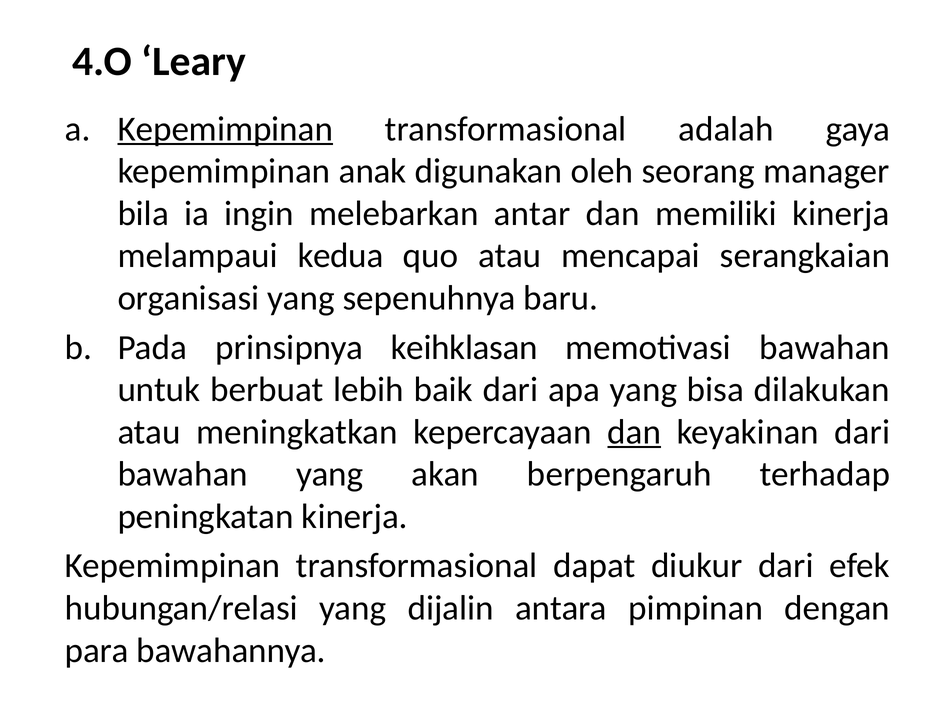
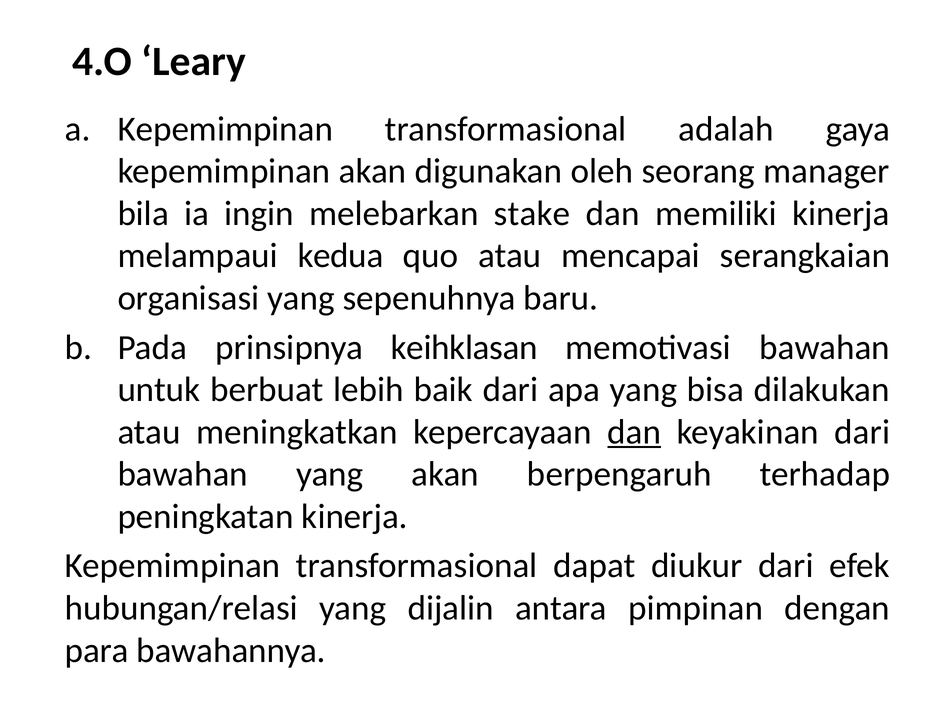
Kepemimpinan at (225, 129) underline: present -> none
kepemimpinan anak: anak -> akan
antar: antar -> stake
